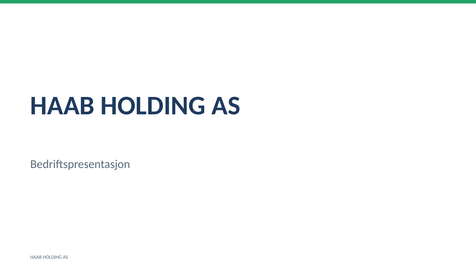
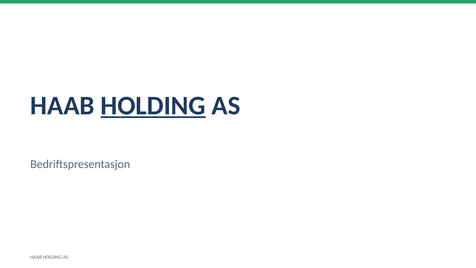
HOLDING at (153, 106) underline: none -> present
